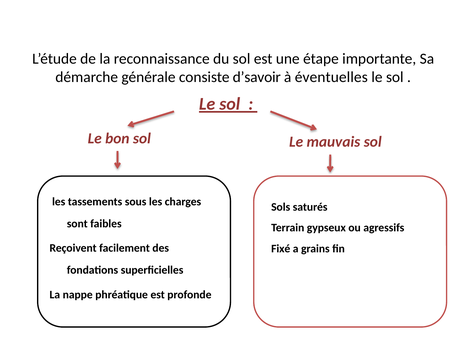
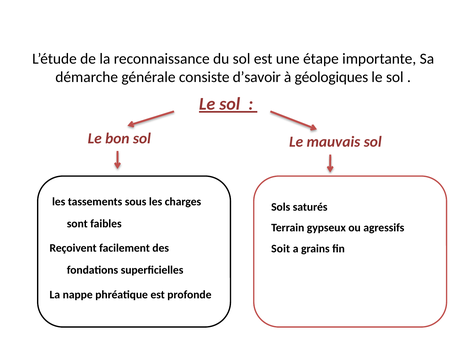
éventuelles: éventuelles -> géologiques
Fixé: Fixé -> Soit
